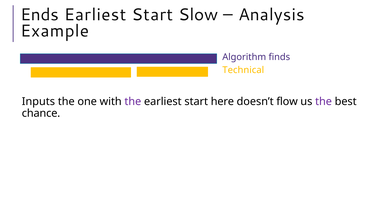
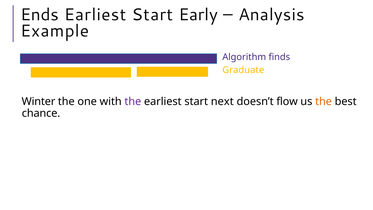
Slow: Slow -> Early
Technical: Technical -> Graduate
Inputs: Inputs -> Winter
here: here -> next
the at (324, 101) colour: purple -> orange
